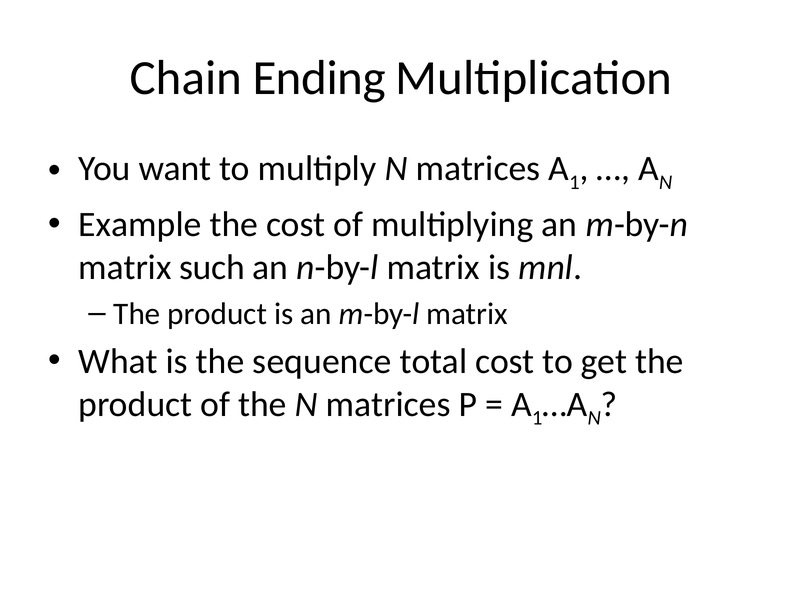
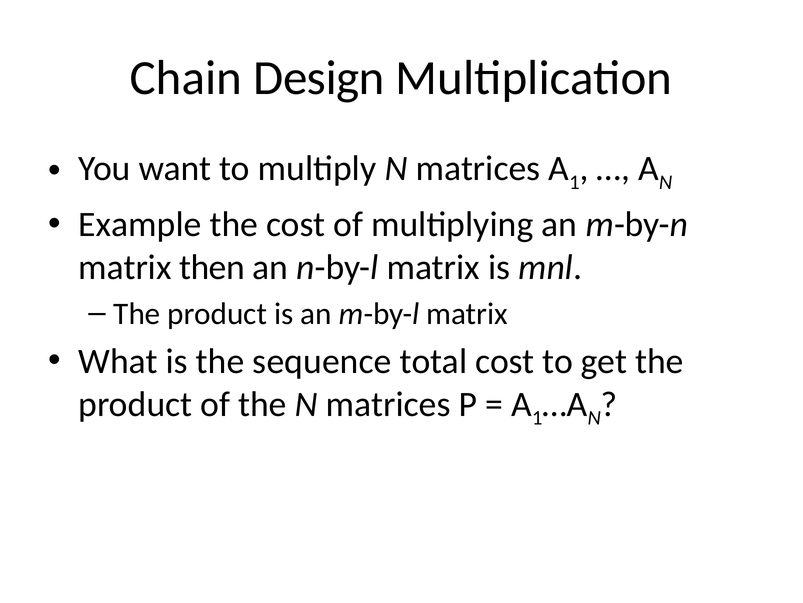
Ending: Ending -> Design
such: such -> then
